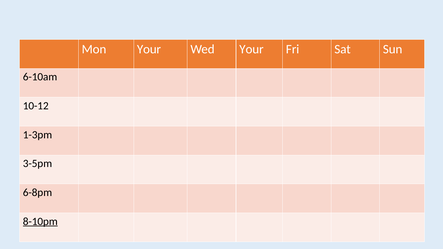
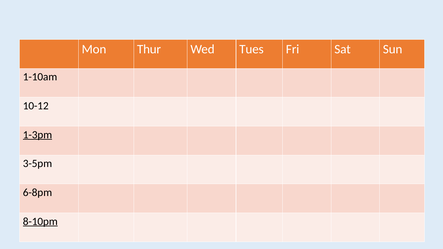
Mon Your: Your -> Thur
Wed Your: Your -> Tues
6-10am: 6-10am -> 1-10am
1-3pm underline: none -> present
